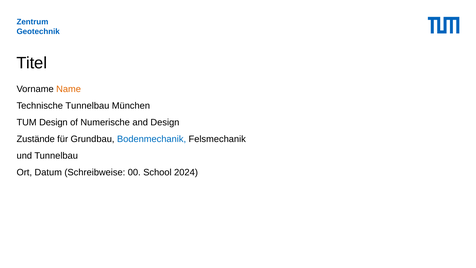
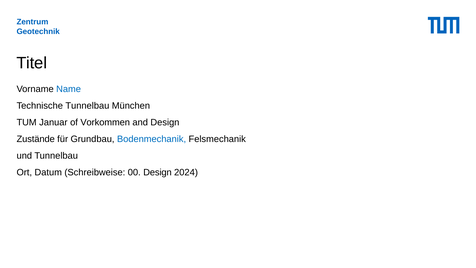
Name colour: orange -> blue
TUM Design: Design -> Januar
Numerische: Numerische -> Vorkommen
00 School: School -> Design
